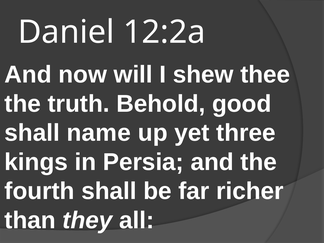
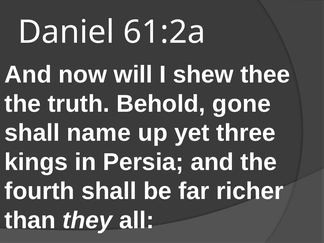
12:2a: 12:2a -> 61:2a
good: good -> gone
